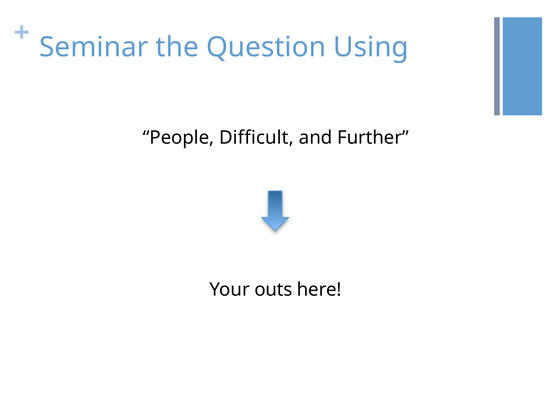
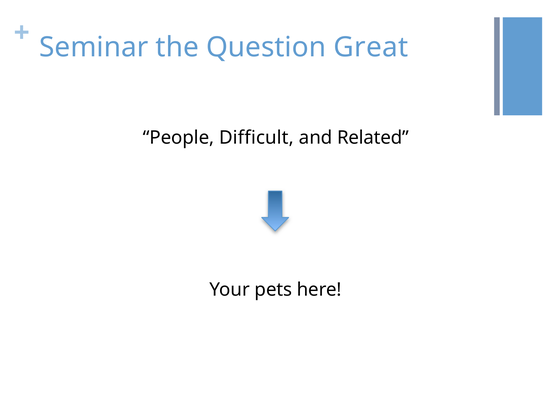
Using: Using -> Great
Further: Further -> Related
outs: outs -> pets
